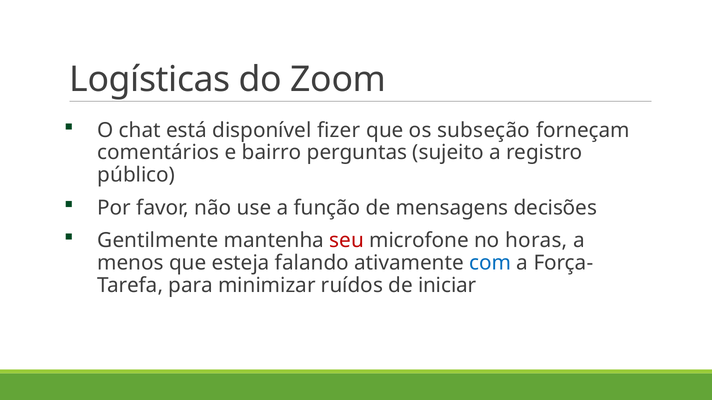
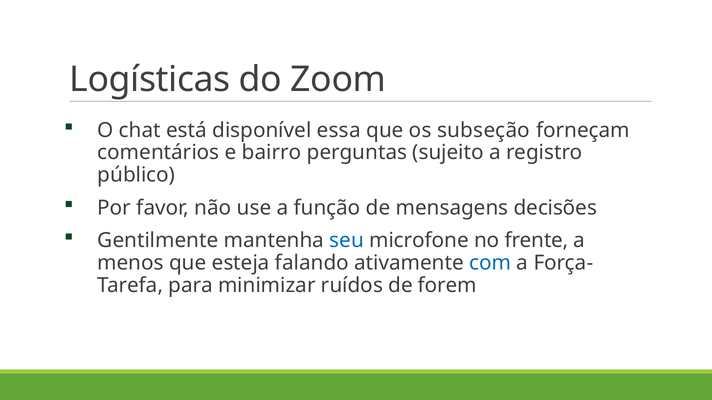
fizer: fizer -> essa
seu colour: red -> blue
horas: horas -> frente
iniciar: iniciar -> forem
